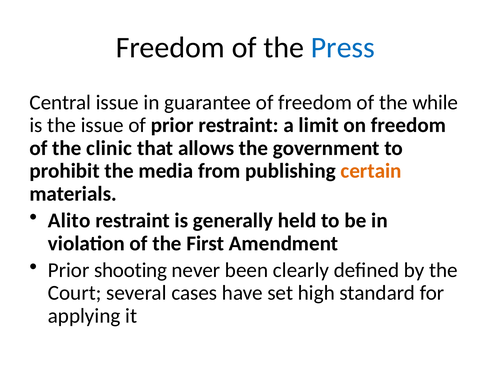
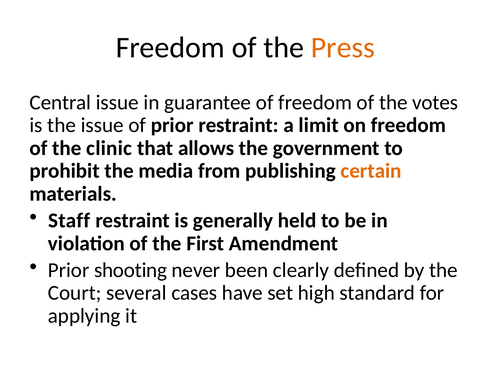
Press colour: blue -> orange
while: while -> votes
Alito: Alito -> Staff
